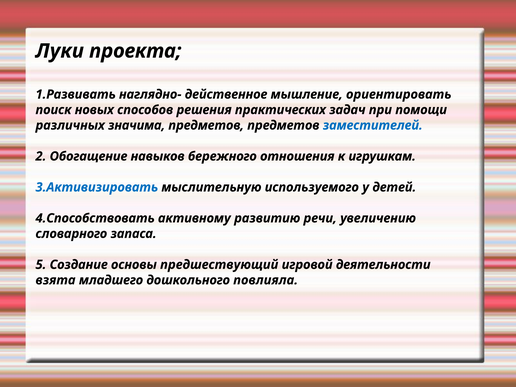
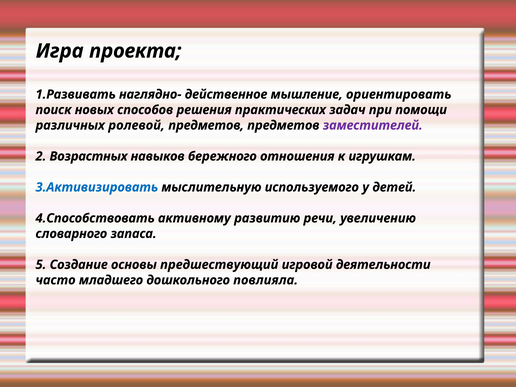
Луки: Луки -> Игра
значима: значима -> ролевой
заместителей colour: blue -> purple
Обогащение: Обогащение -> Возрастных
взята: взята -> часто
